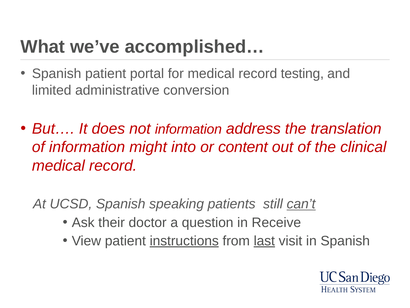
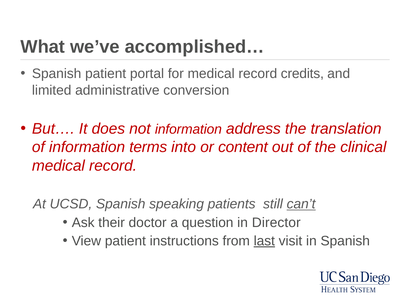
testing: testing -> credits
might: might -> terms
Receive: Receive -> Director
instructions underline: present -> none
